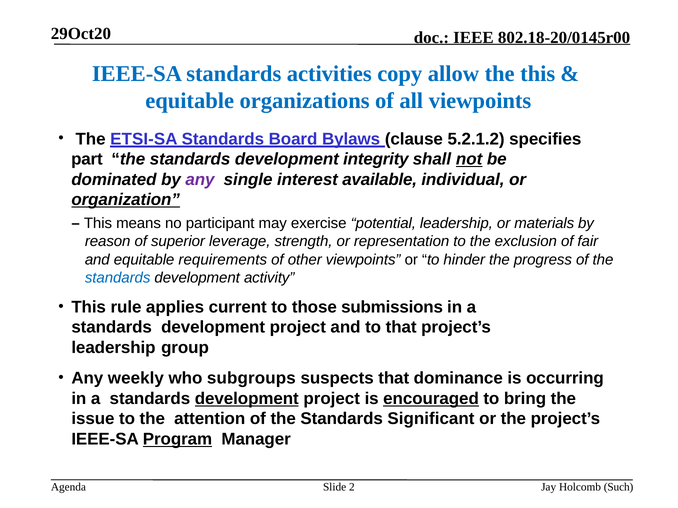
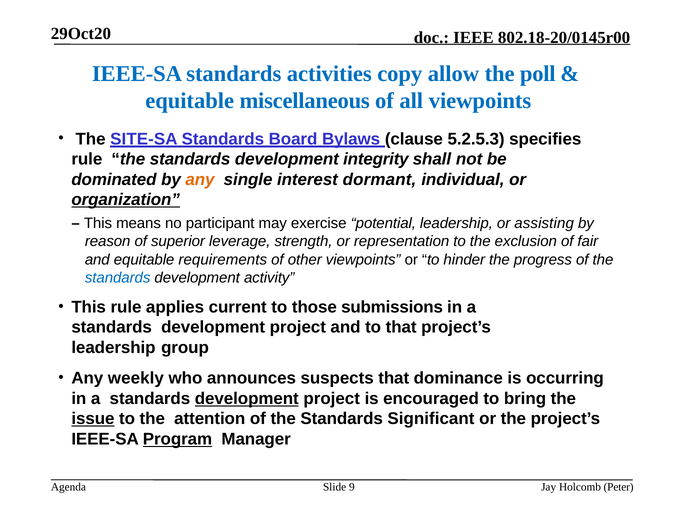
the this: this -> poll
organizations: organizations -> miscellaneous
ETSI-SA: ETSI-SA -> SITE-SA
5.2.1.2: 5.2.1.2 -> 5.2.5.3
part at (87, 159): part -> rule
not underline: present -> none
any at (200, 180) colour: purple -> orange
available: available -> dormant
materials: materials -> assisting
subgroups: subgroups -> announces
encouraged underline: present -> none
issue underline: none -> present
2: 2 -> 9
Such: Such -> Peter
